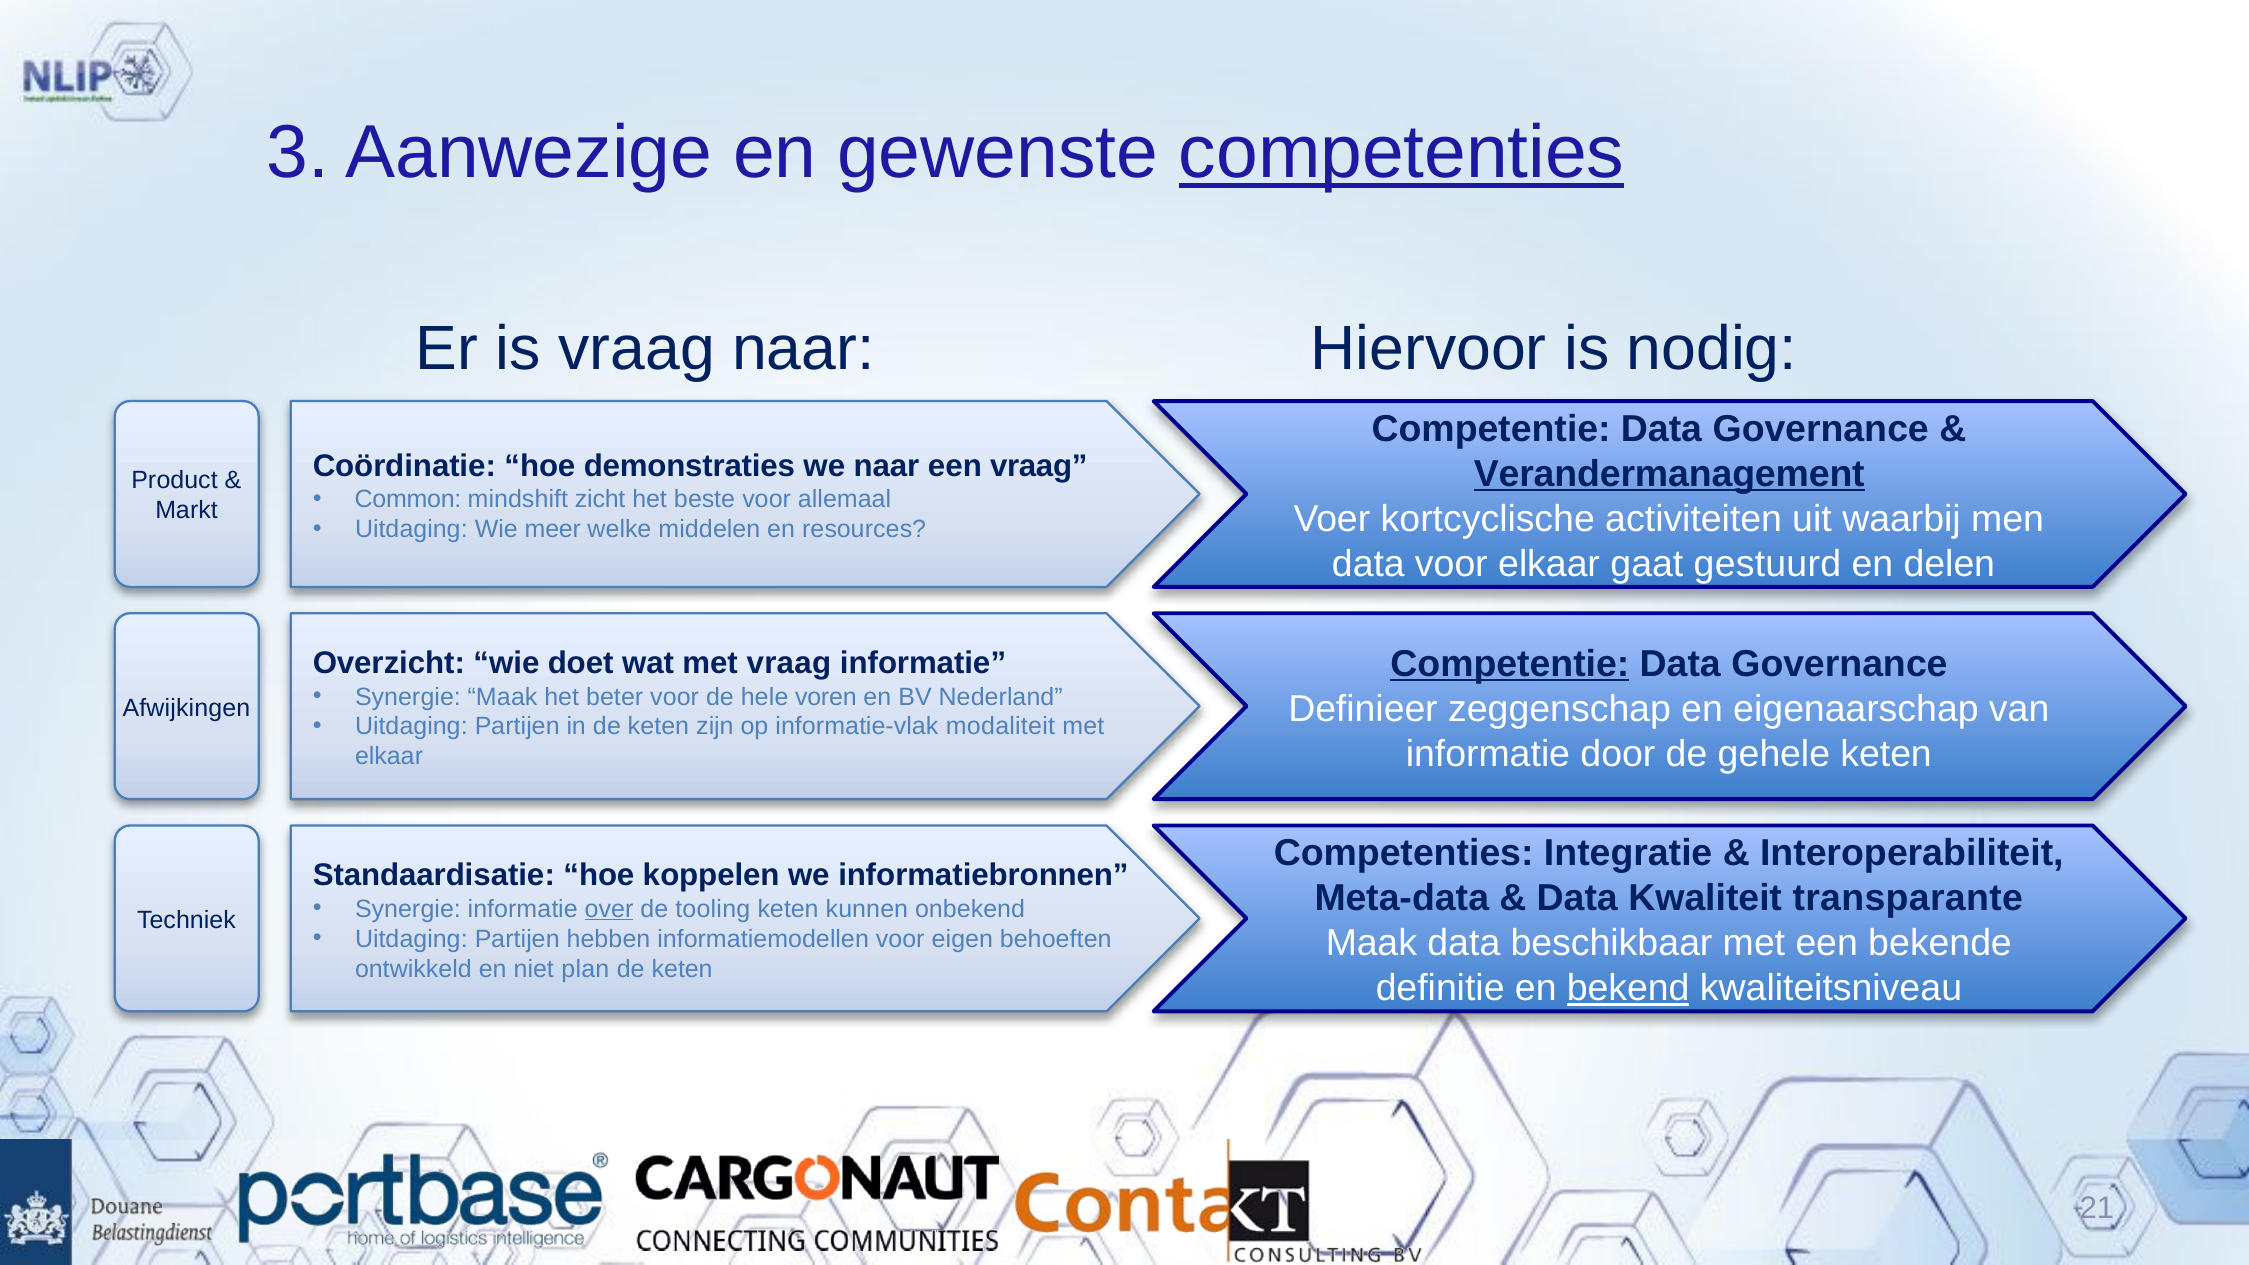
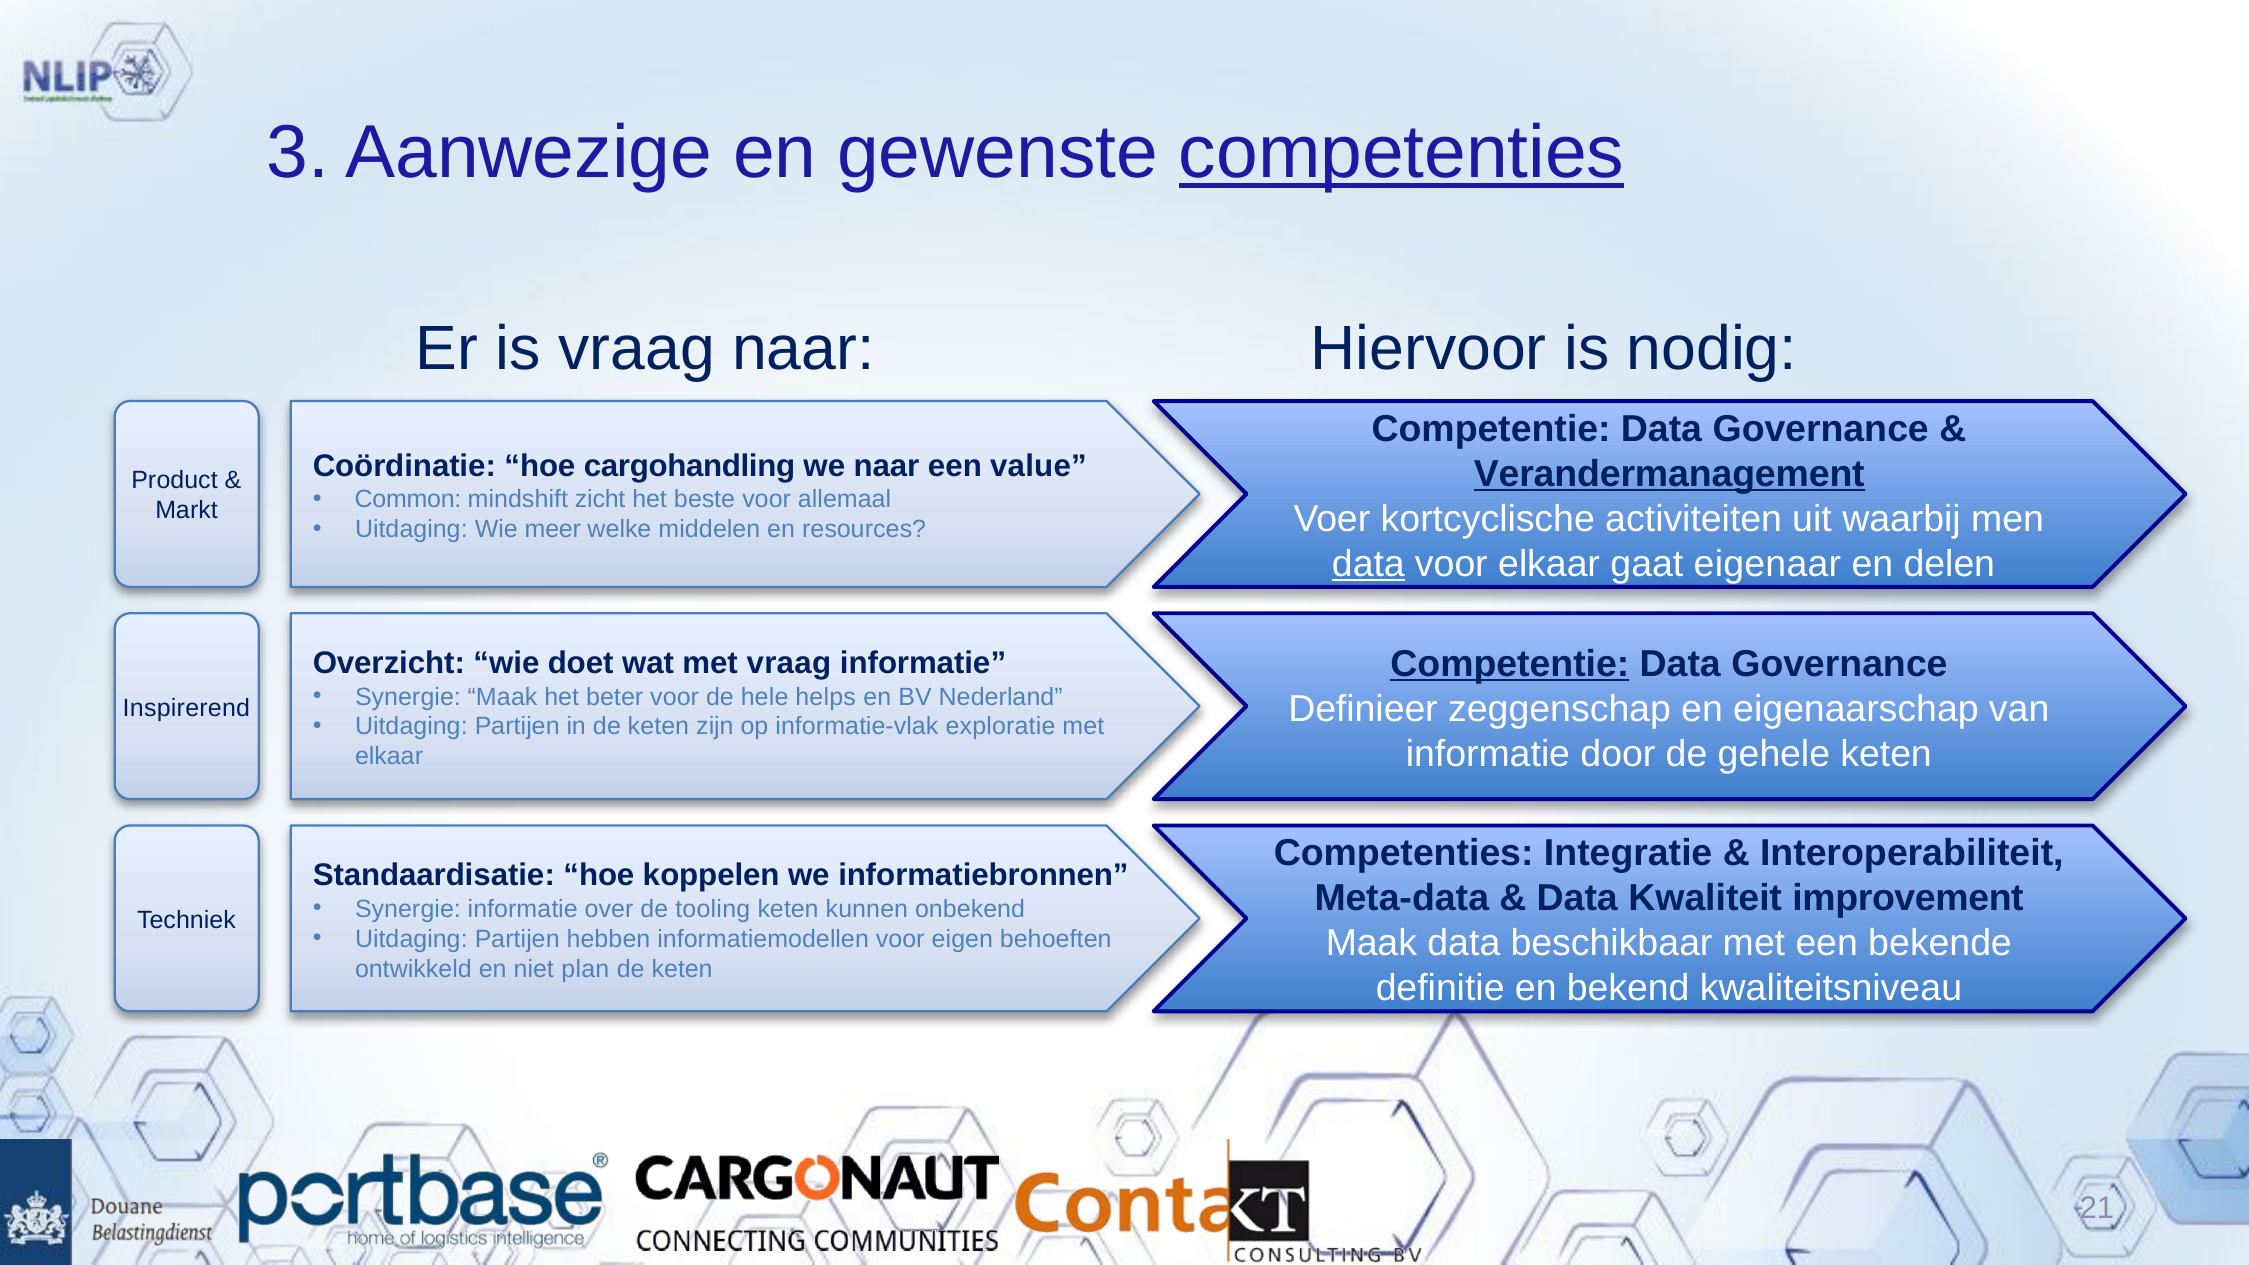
demonstraties: demonstraties -> cargohandling
een vraag: vraag -> value
data at (1368, 564) underline: none -> present
gestuurd: gestuurd -> eigenaar
voren: voren -> helps
Afwijkingen: Afwijkingen -> Inspirerend
modaliteit: modaliteit -> exploratie
transparante: transparante -> improvement
over underline: present -> none
bekend underline: present -> none
